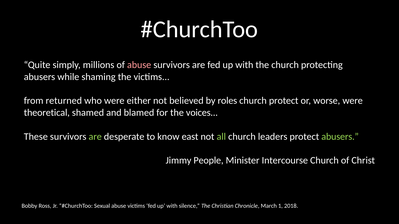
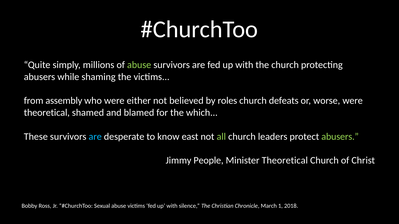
abuse at (139, 65) colour: pink -> light green
returned: returned -> assembly
church protect: protect -> defeats
voices: voices -> which
are at (95, 137) colour: light green -> light blue
Minister Intercourse: Intercourse -> Theoretical
